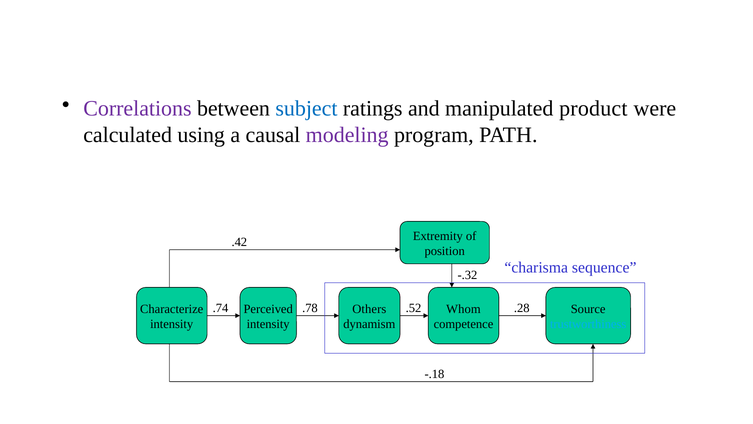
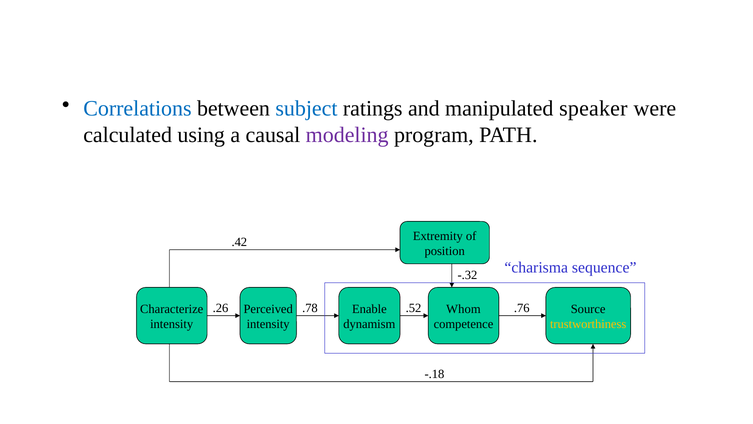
Correlations colour: purple -> blue
product: product -> speaker
.74: .74 -> .26
.28: .28 -> .76
Others: Others -> Enable
trustworthiness colour: light blue -> yellow
